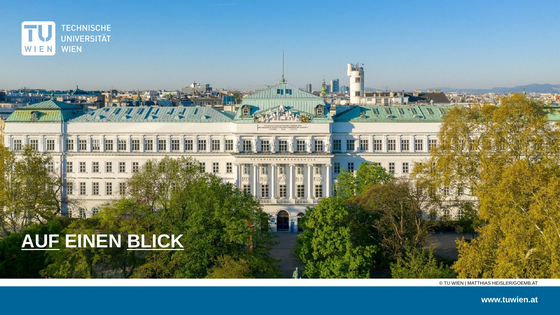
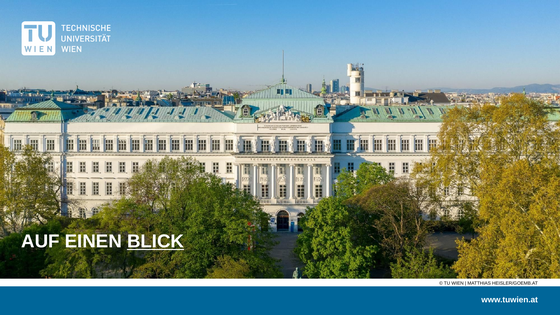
AUF underline: present -> none
